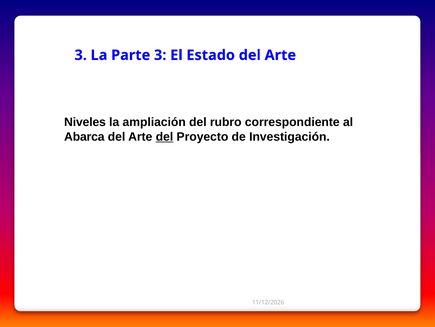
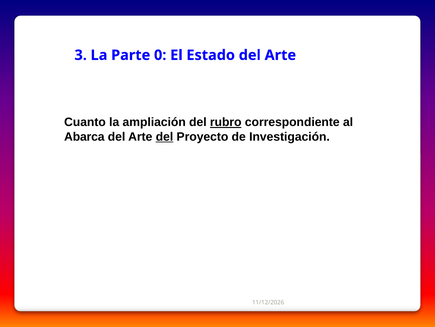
Parte 3: 3 -> 0
Niveles: Niveles -> Cuanto
rubro underline: none -> present
